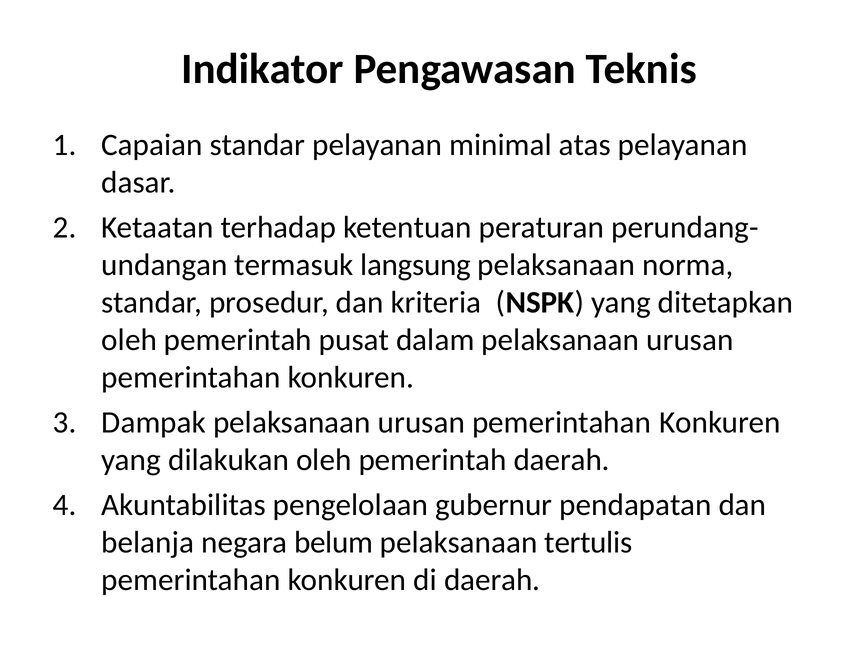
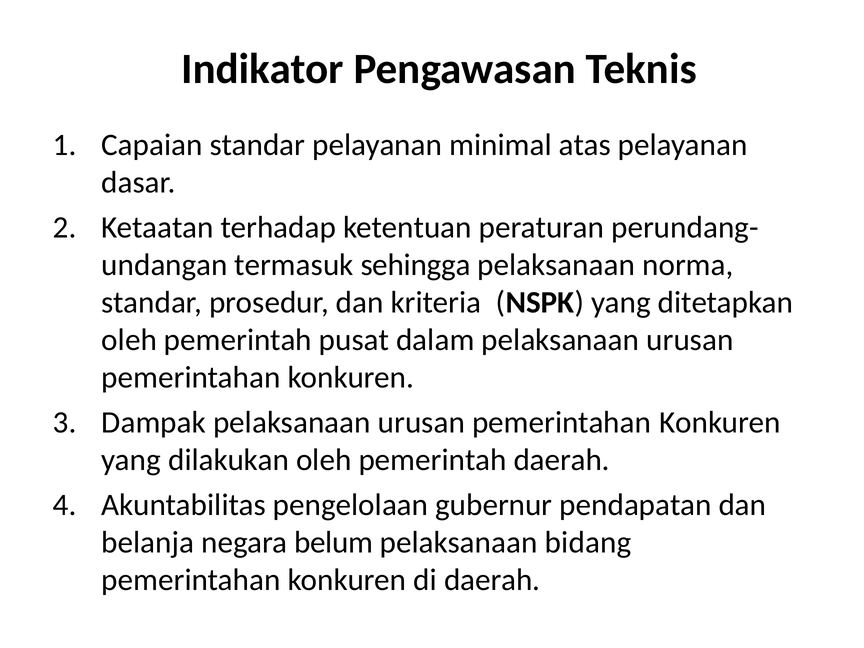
langsung: langsung -> sehingga
tertulis: tertulis -> bidang
